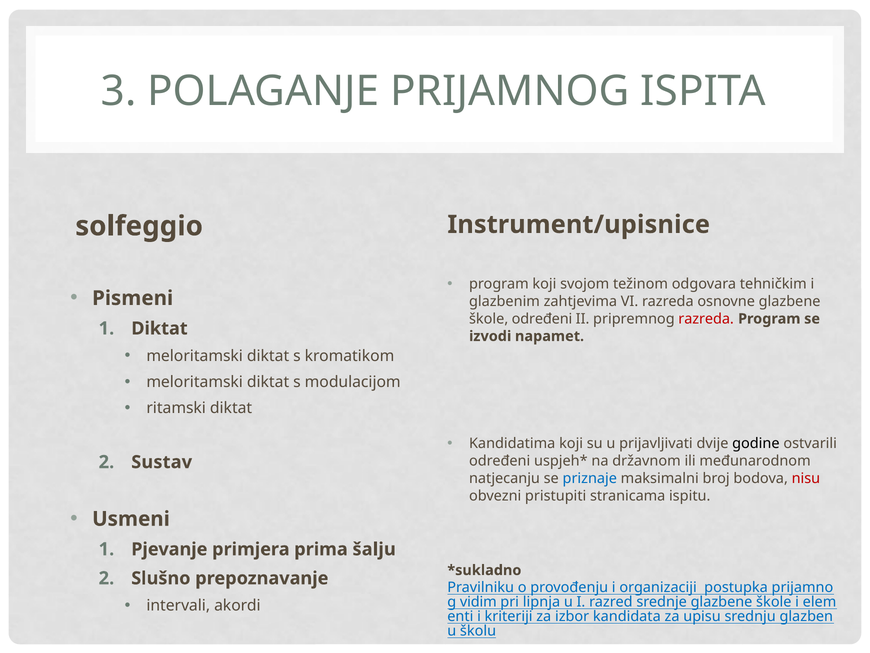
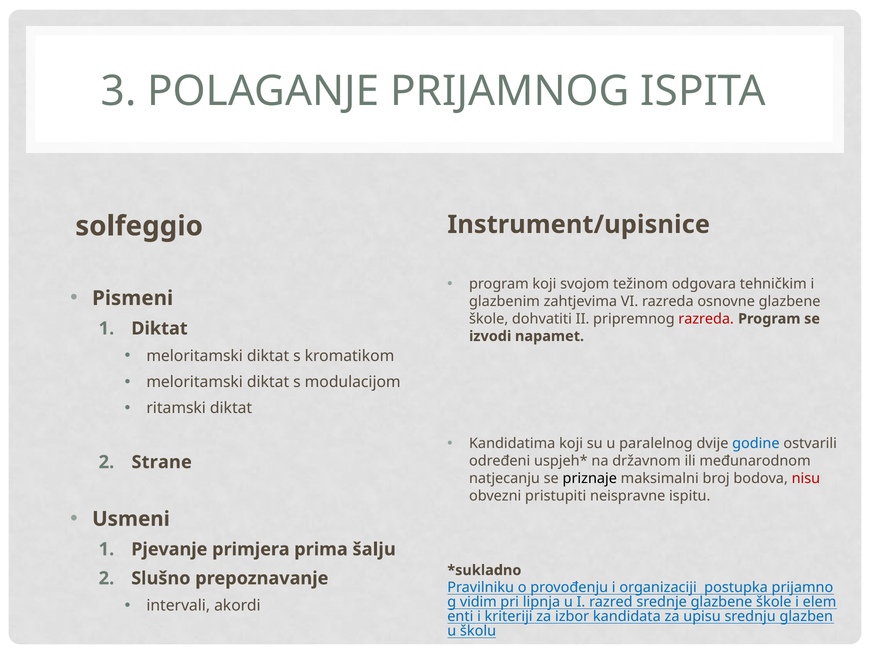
škole određeni: određeni -> dohvatiti
prijavljivati: prijavljivati -> paralelnog
godine colour: black -> blue
Sustav: Sustav -> Strane
priznaje colour: blue -> black
stranicama: stranicama -> neispravne
